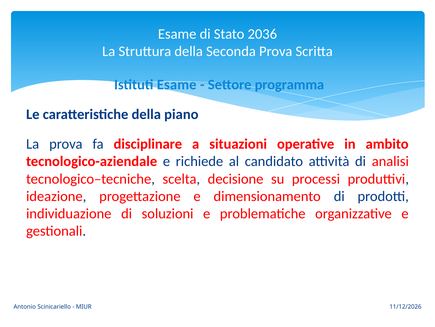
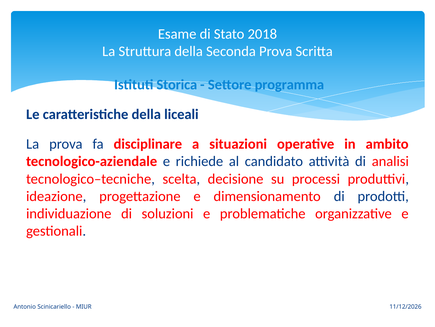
2036: 2036 -> 2018
Istituti Esame: Esame -> Storica
piano: piano -> liceali
